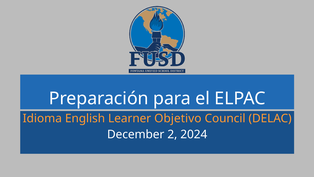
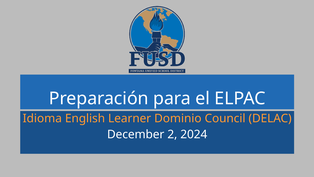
Objetivo: Objetivo -> Dominio
